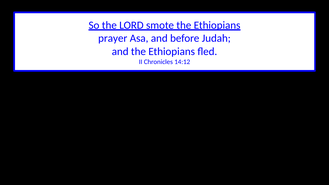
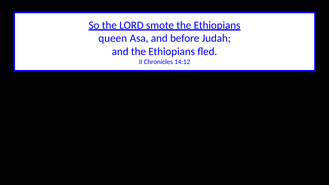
prayer: prayer -> queen
